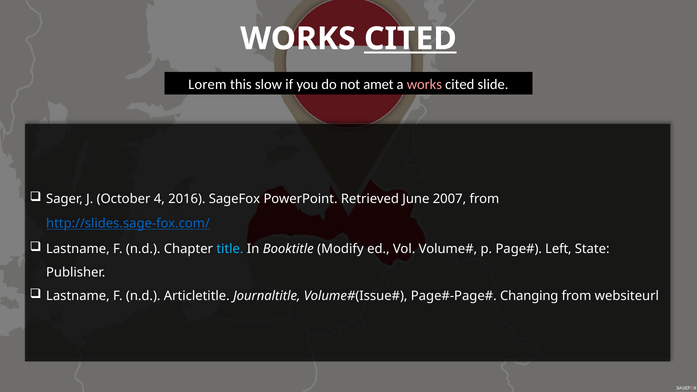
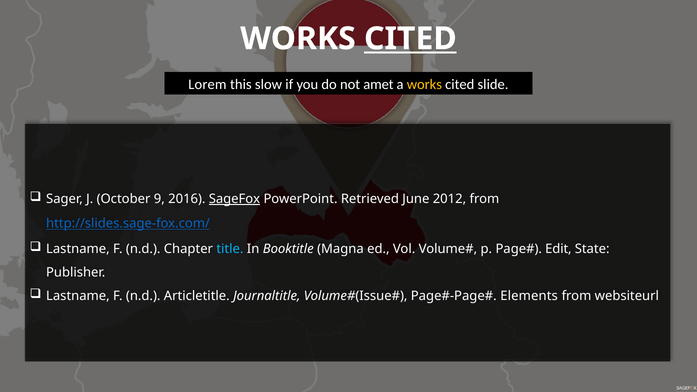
works at (424, 84) colour: pink -> yellow
4: 4 -> 9
SageFox underline: none -> present
2007: 2007 -> 2012
Modify: Modify -> Magna
Left: Left -> Edit
Changing: Changing -> Elements
